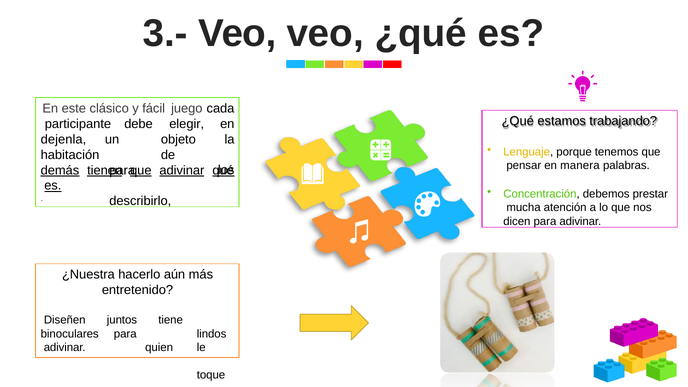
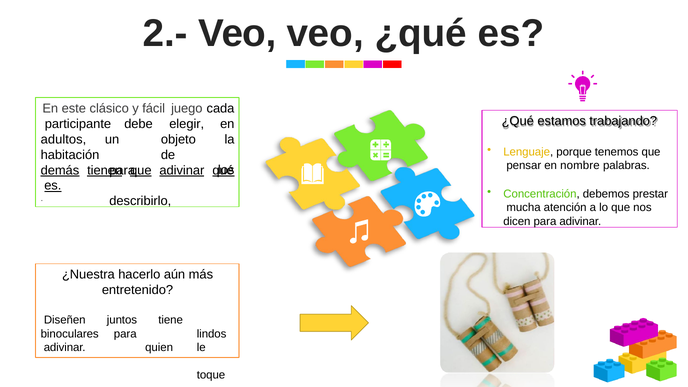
3.-: 3.- -> 2.-
dejenla: dejenla -> adultos
manera: manera -> nombre
